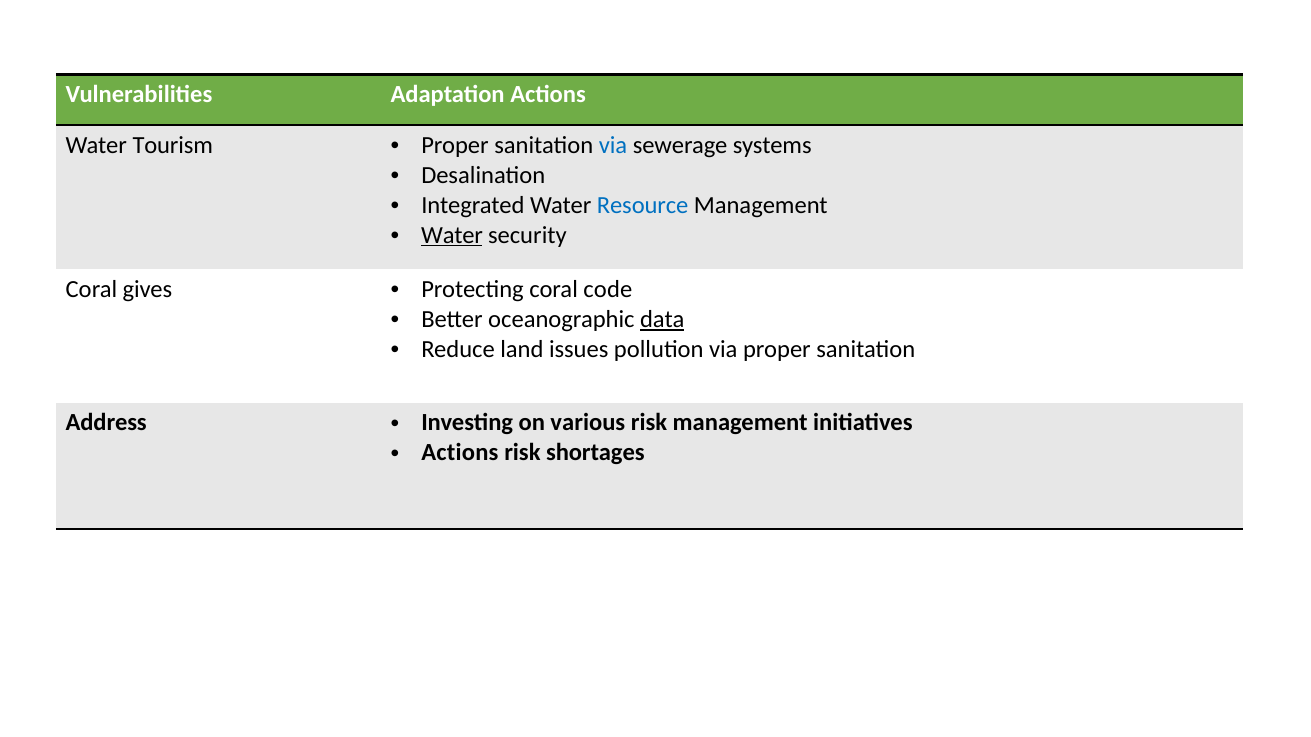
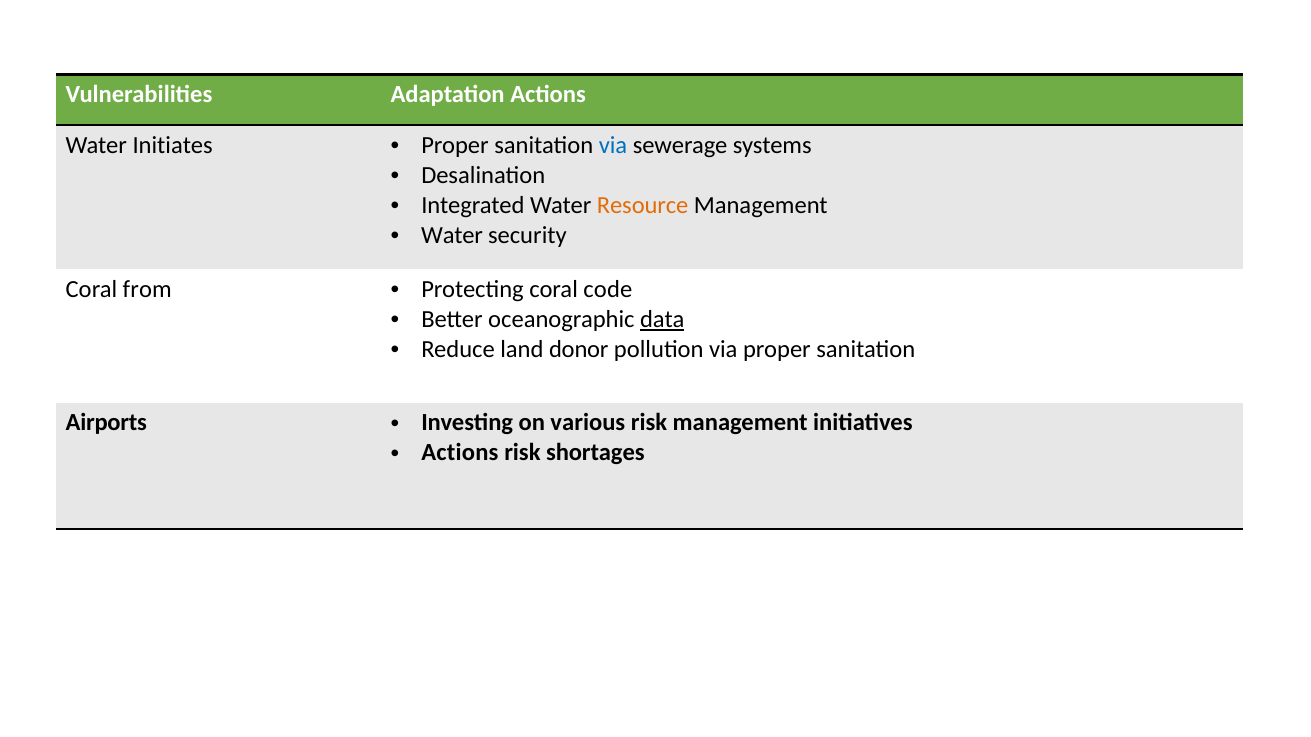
Tourism: Tourism -> Initiates
Resource colour: blue -> orange
Water at (452, 235) underline: present -> none
gives: gives -> from
issues: issues -> donor
Address: Address -> Airports
